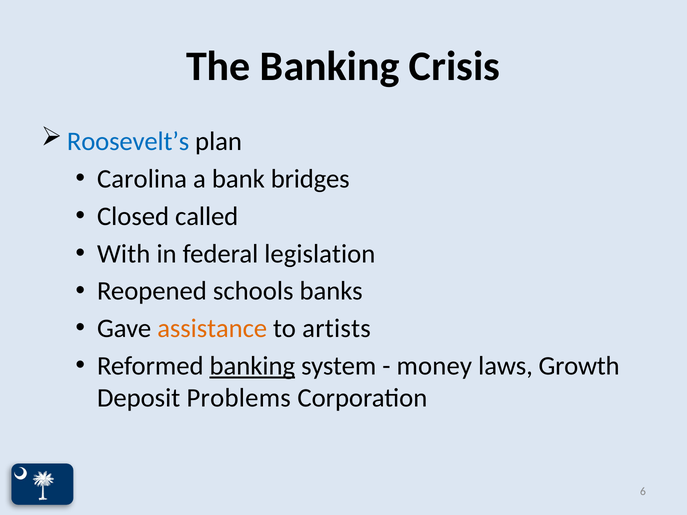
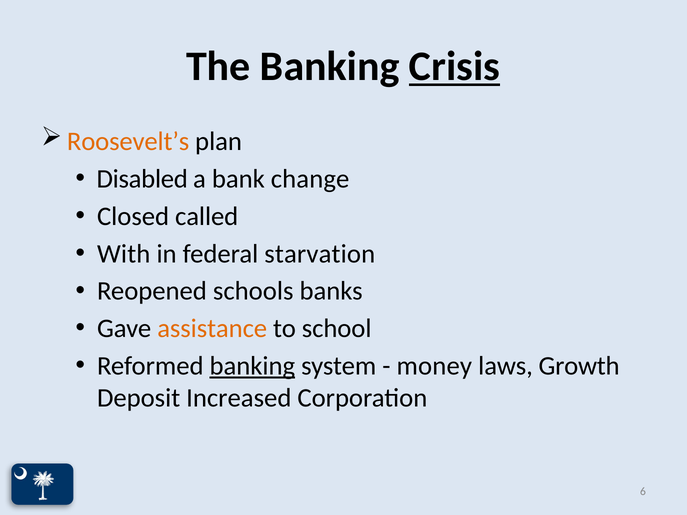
Crisis underline: none -> present
Roosevelt’s colour: blue -> orange
Carolina: Carolina -> Disabled
bridges: bridges -> change
legislation: legislation -> starvation
artists: artists -> school
Problems: Problems -> Increased
